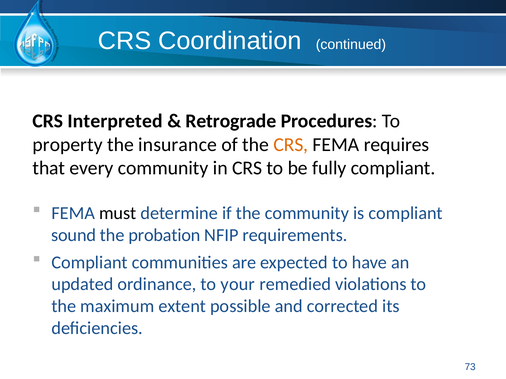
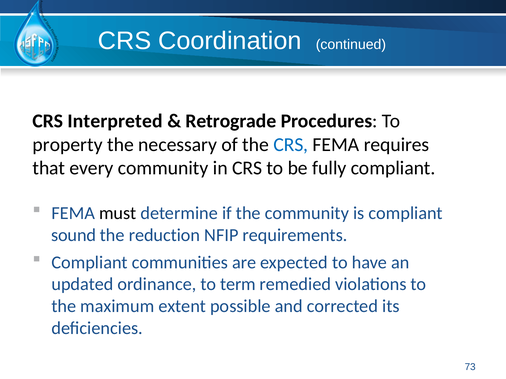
insurance: insurance -> necessary
CRS at (291, 145) colour: orange -> blue
probation: probation -> reduction
your: your -> term
